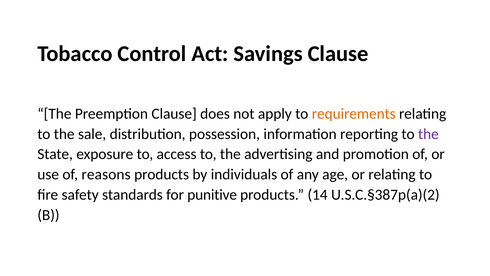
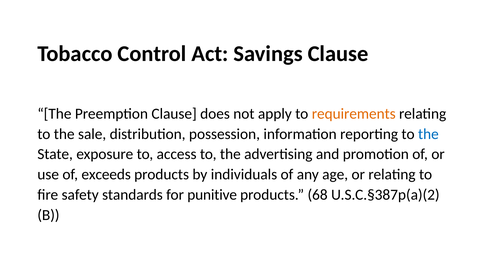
the at (428, 134) colour: purple -> blue
reasons: reasons -> exceeds
14: 14 -> 68
